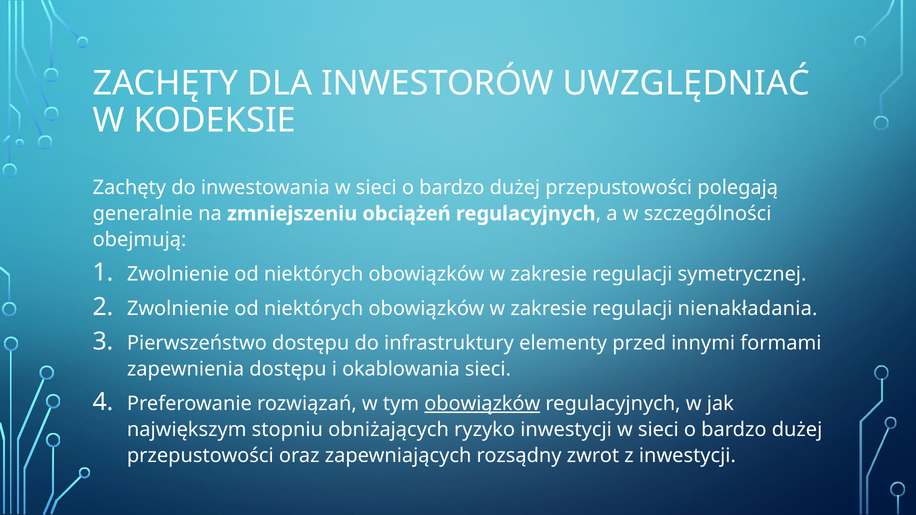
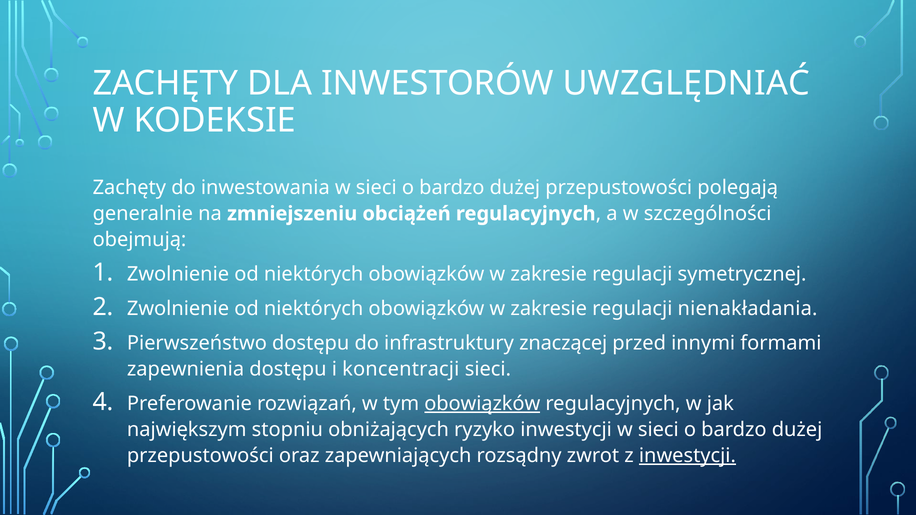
elementy: elementy -> znaczącej
okablowania: okablowania -> koncentracji
inwestycji at (687, 456) underline: none -> present
